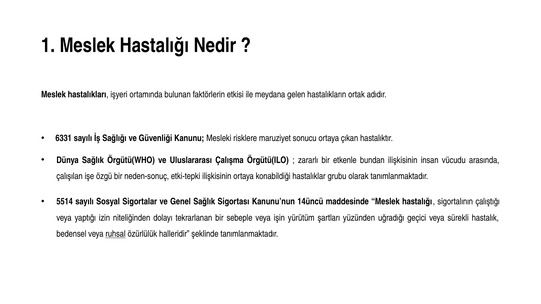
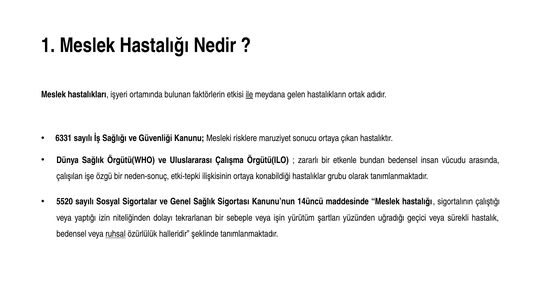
ile underline: none -> present
bundan ilişkisinin: ilişkisinin -> bedensel
5514: 5514 -> 5520
